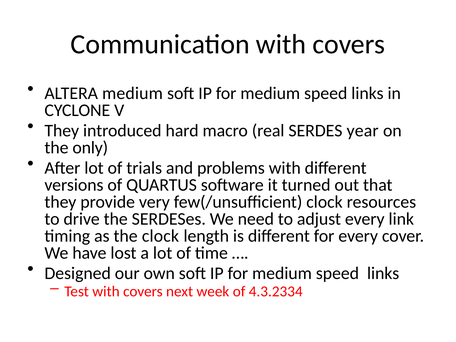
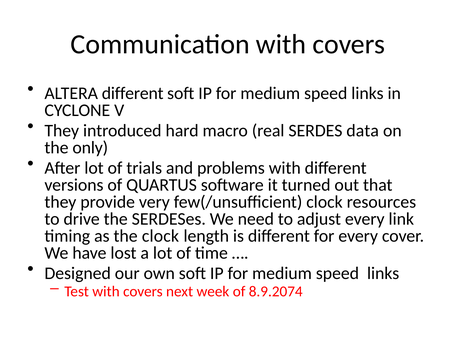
ALTERA medium: medium -> different
year: year -> data
4.3.2334: 4.3.2334 -> 8.9.2074
